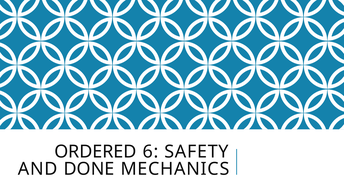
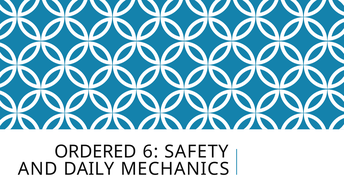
DONE: DONE -> DAILY
